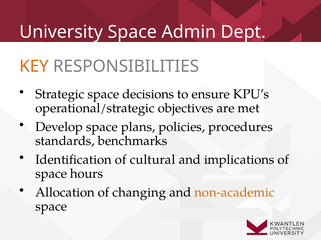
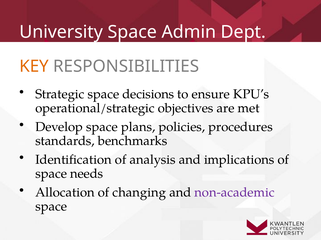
cultural: cultural -> analysis
hours: hours -> needs
non-academic colour: orange -> purple
